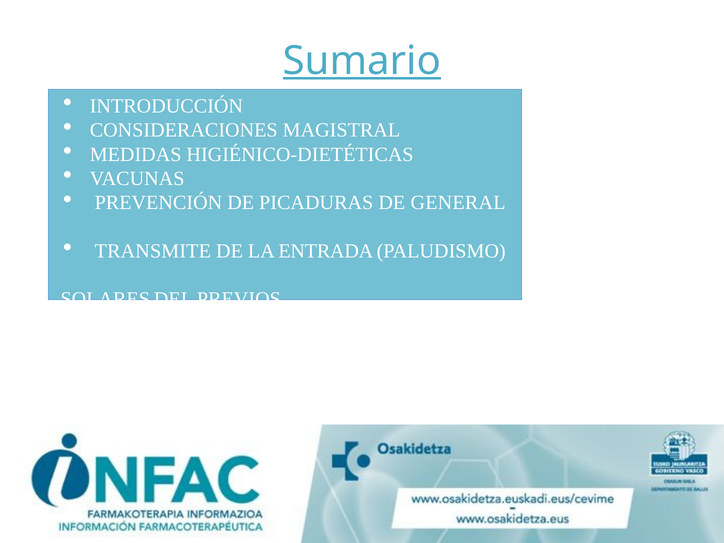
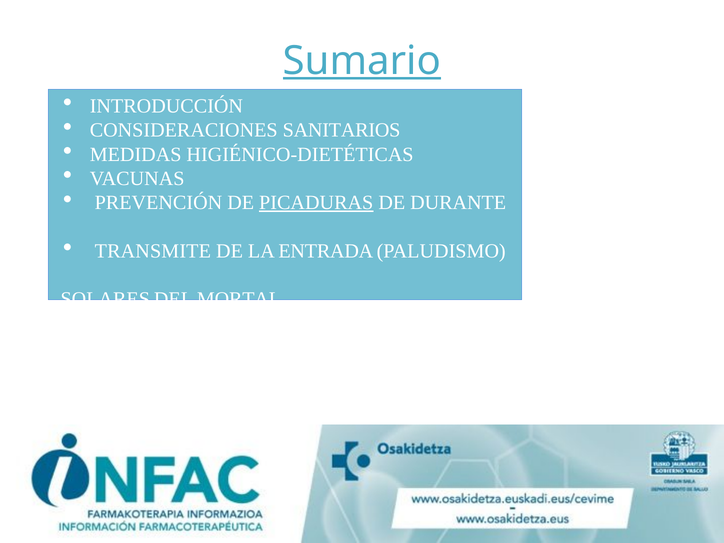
MAGISTRAL: MAGISTRAL -> SANITARIOS
PICADURAS underline: none -> present
GENERAL: GENERAL -> DURANTE
PREVIOS: PREVIOS -> MORTAL
